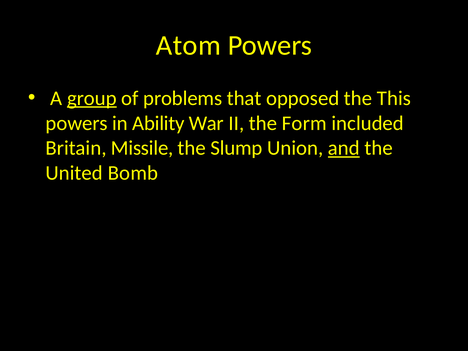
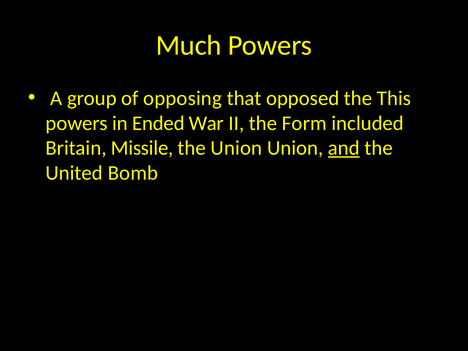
Atom: Atom -> Much
group underline: present -> none
problems: problems -> opposing
Ability: Ability -> Ended
the Slump: Slump -> Union
